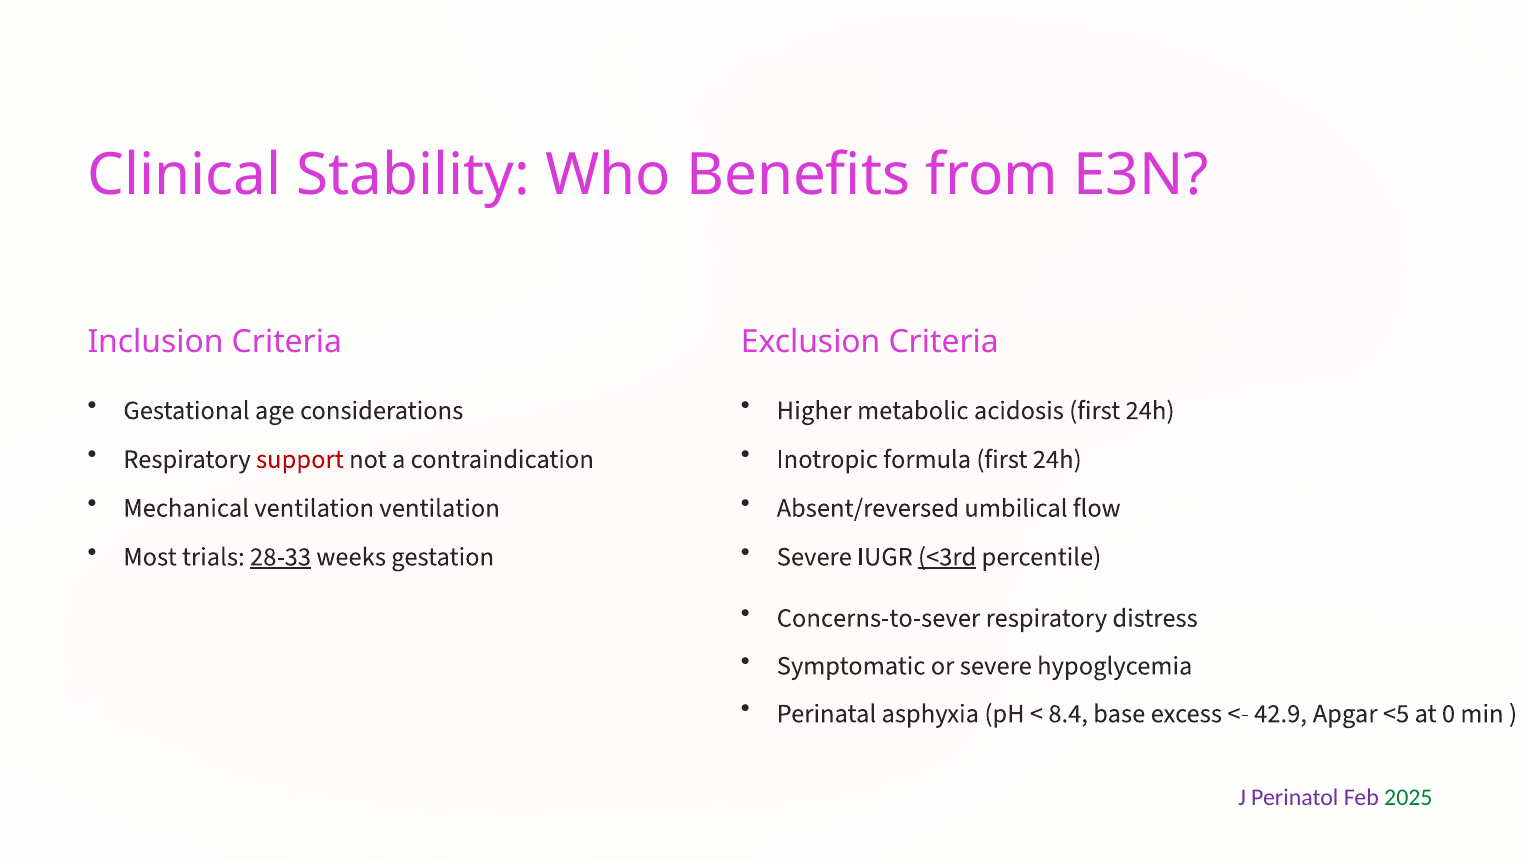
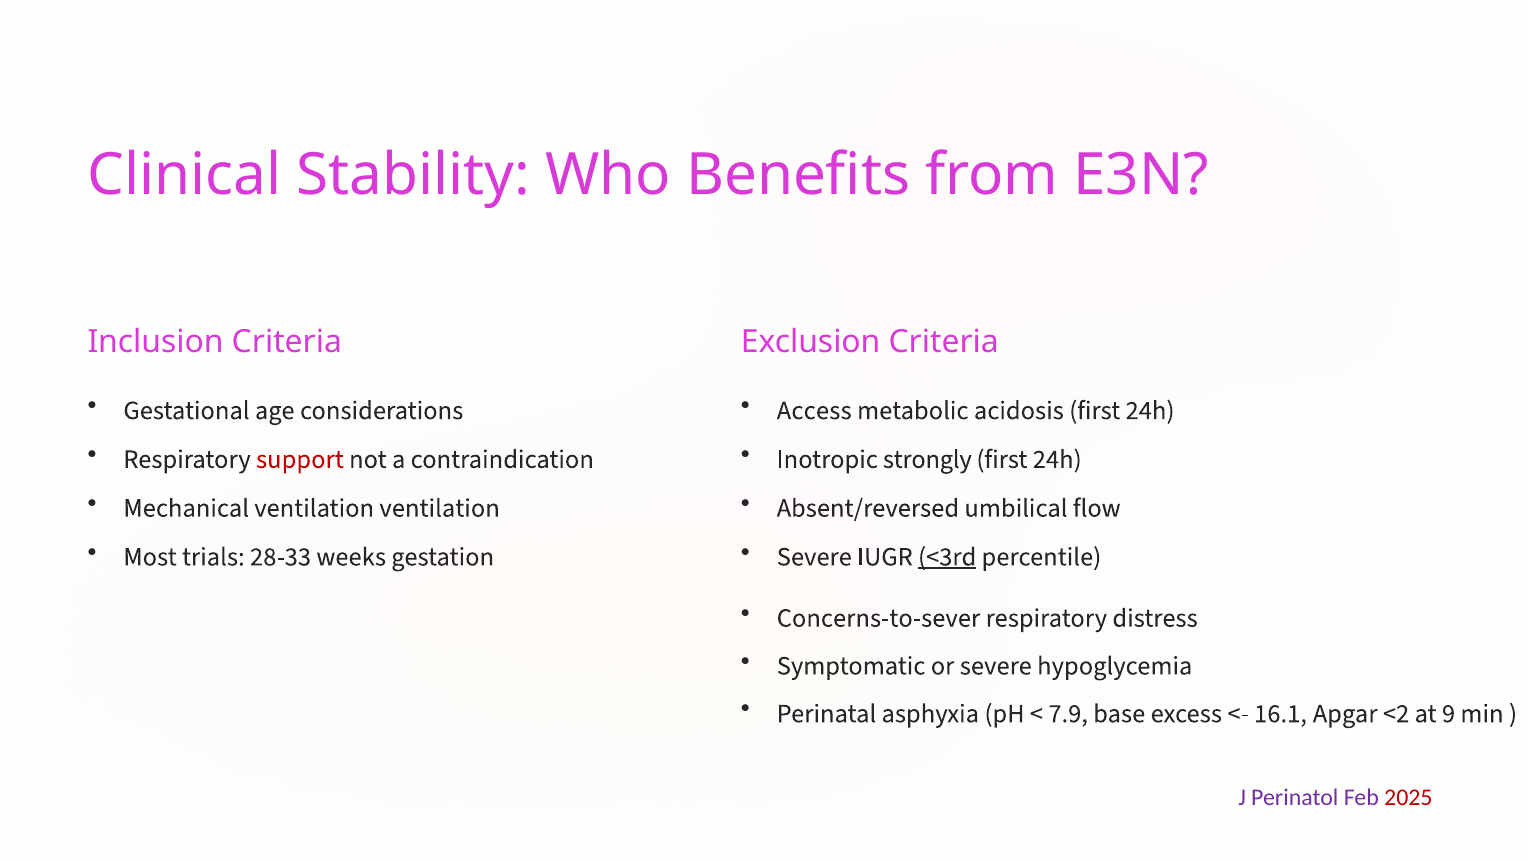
Higher: Higher -> Access
formula: formula -> strongly
28-33 underline: present -> none
8.4: 8.4 -> 7.9
42.9: 42.9 -> 16.1
<5: <5 -> <2
0: 0 -> 9
2025 colour: green -> red
